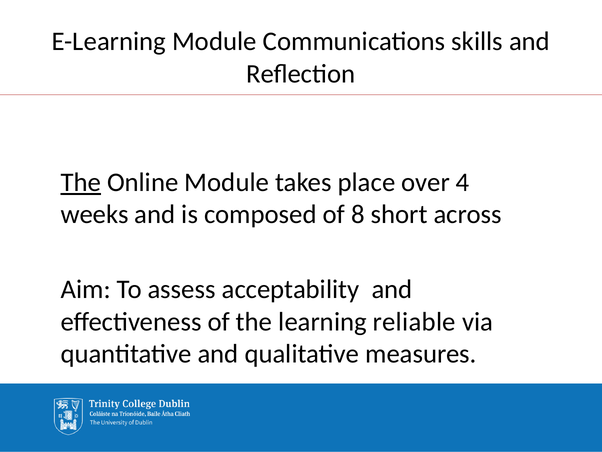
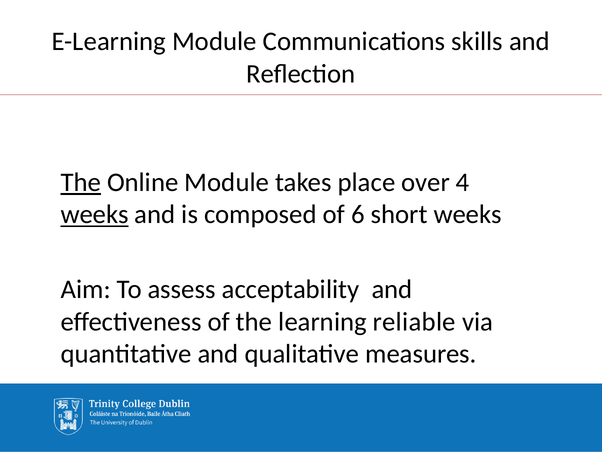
weeks at (95, 214) underline: none -> present
8: 8 -> 6
short across: across -> weeks
